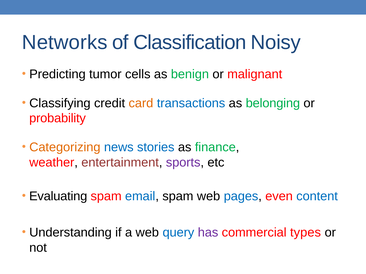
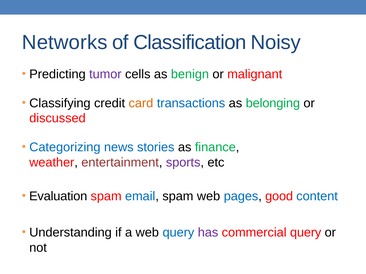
tumor colour: black -> purple
probability: probability -> discussed
Categorizing colour: orange -> blue
Evaluating: Evaluating -> Evaluation
even: even -> good
commercial types: types -> query
